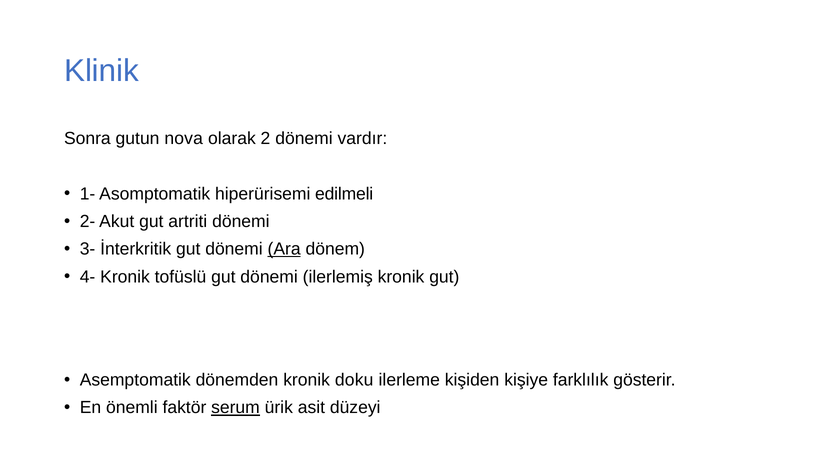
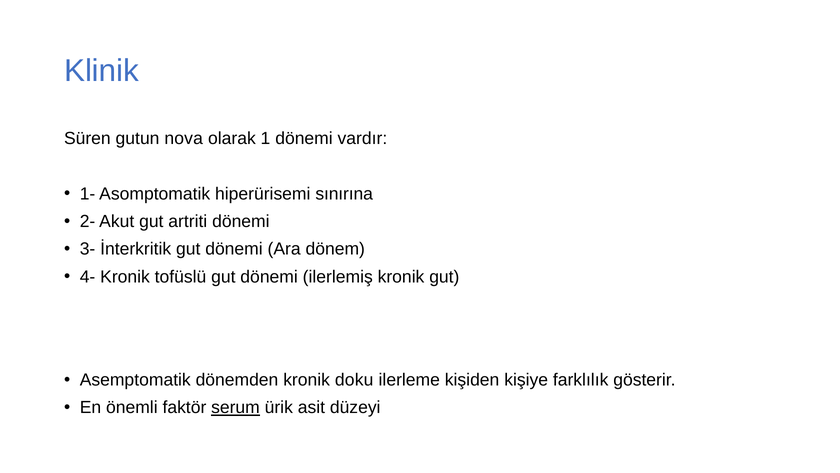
Sonra: Sonra -> Süren
2: 2 -> 1
edilmeli: edilmeli -> sınırına
Ara underline: present -> none
